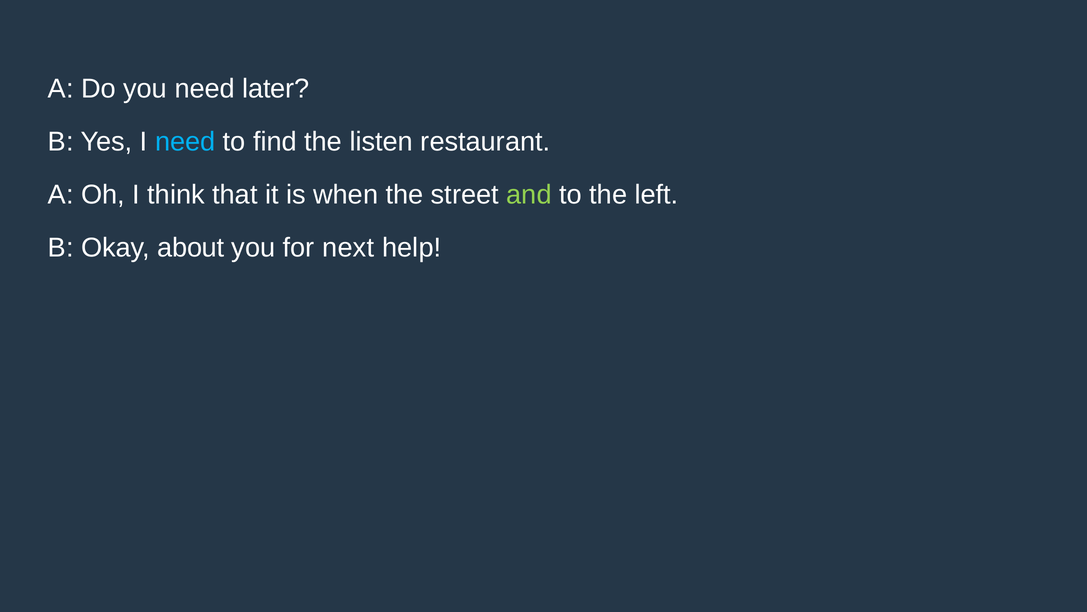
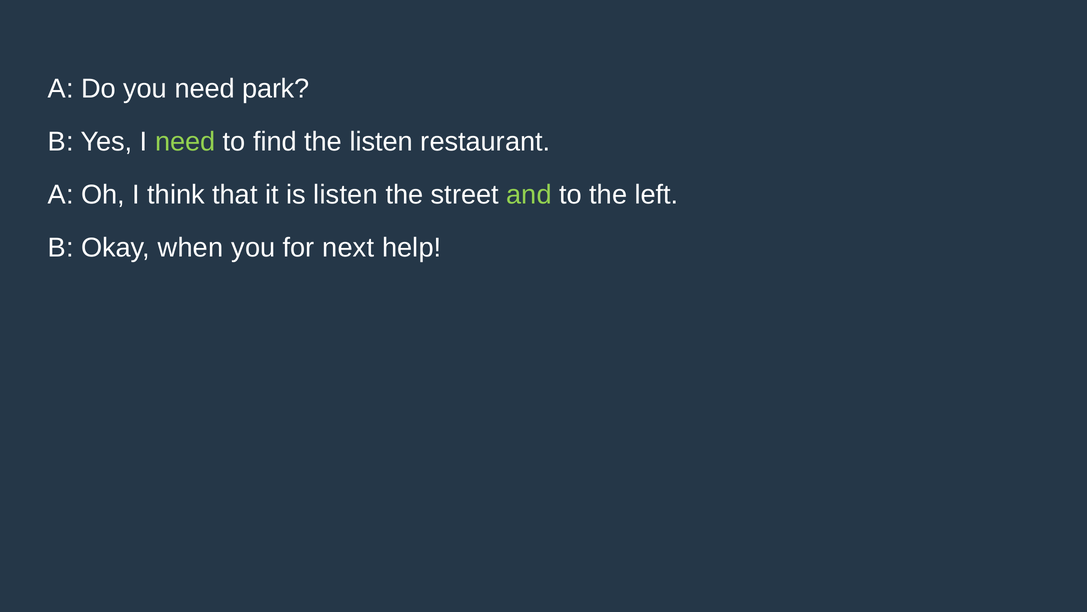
later: later -> park
need at (185, 142) colour: light blue -> light green
is when: when -> listen
about: about -> when
